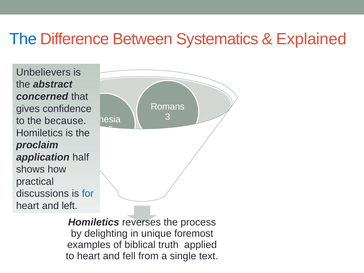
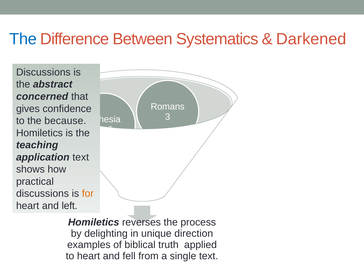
Explained: Explained -> Darkened
Unbelievers at (43, 72): Unbelievers -> Discussions
proclaim: proclaim -> teaching
application half: half -> text
for colour: blue -> orange
foremost: foremost -> direction
